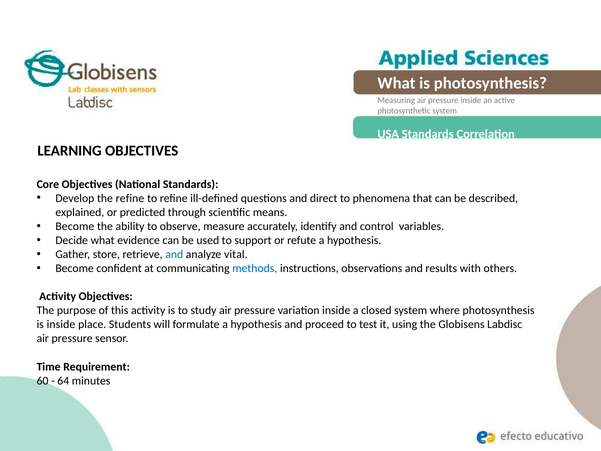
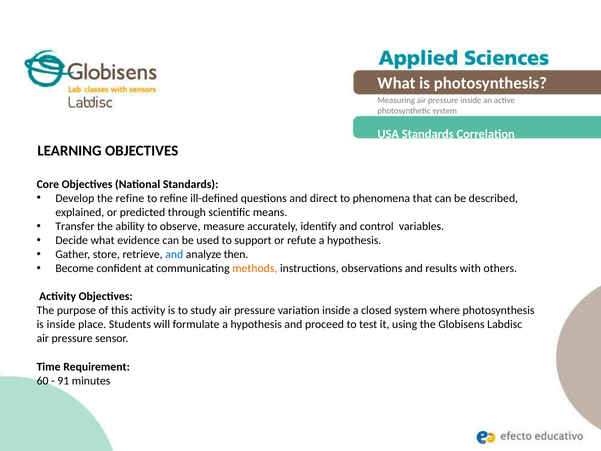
Become at (75, 226): Become -> Transfer
vital: vital -> then
methods colour: blue -> orange
64: 64 -> 91
